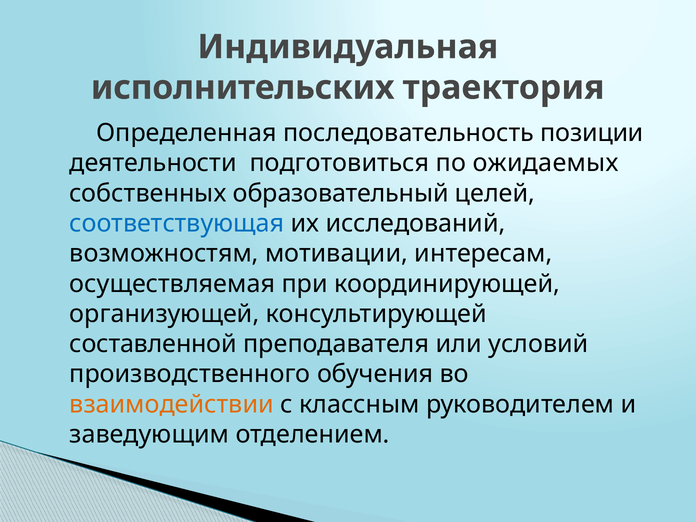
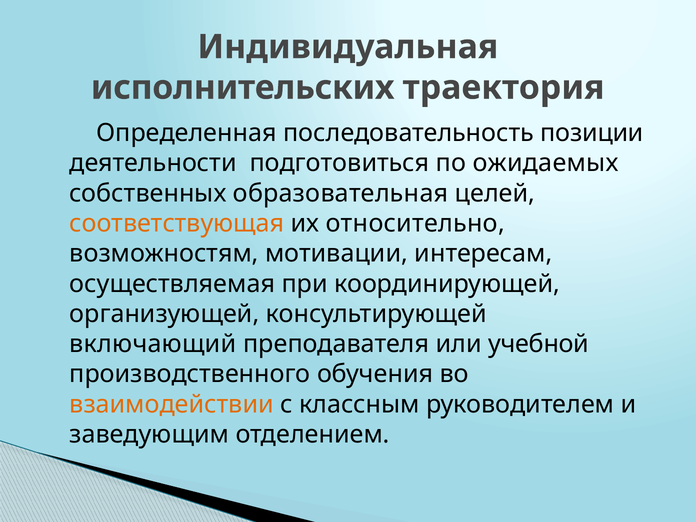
образовательный: образовательный -> образовательная
соответствующая colour: blue -> orange
исследований: исследований -> относительно
составленной: составленной -> включающий
условий: условий -> учебной
